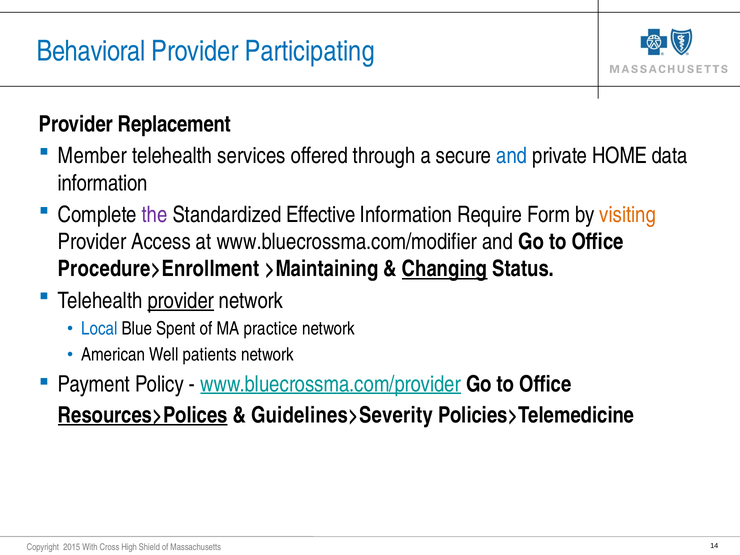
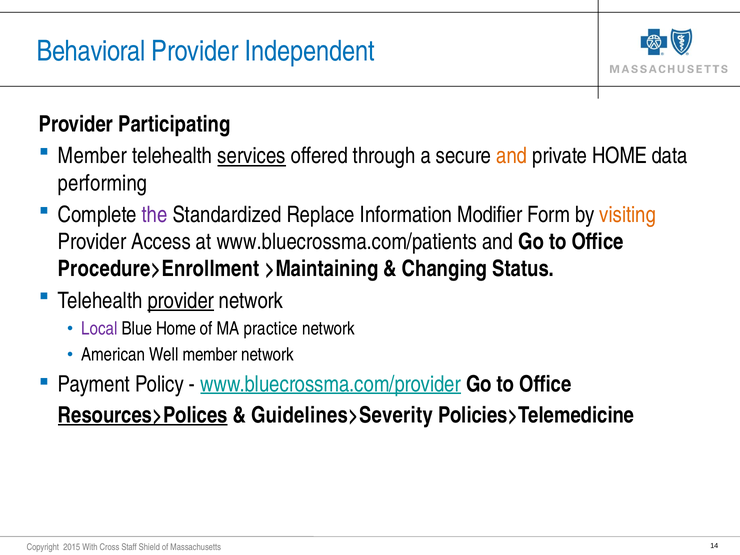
Participating: Participating -> Independent
Replacement: Replacement -> Participating
services underline: none -> present
and at (512, 156) colour: blue -> orange
information at (103, 183): information -> performing
Effective: Effective -> Replace
Require: Require -> Modifier
www.bluecrossma.com/modifier: www.bluecrossma.com/modifier -> www.bluecrossma.com/patients
Changing underline: present -> none
Local colour: blue -> purple
Blue Spent: Spent -> Home
Well patients: patients -> member
High: High -> Staff
